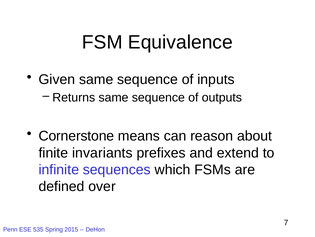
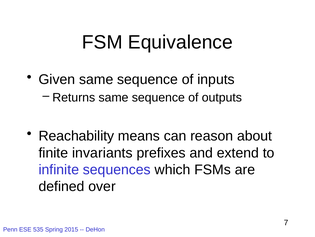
Cornerstone: Cornerstone -> Reachability
